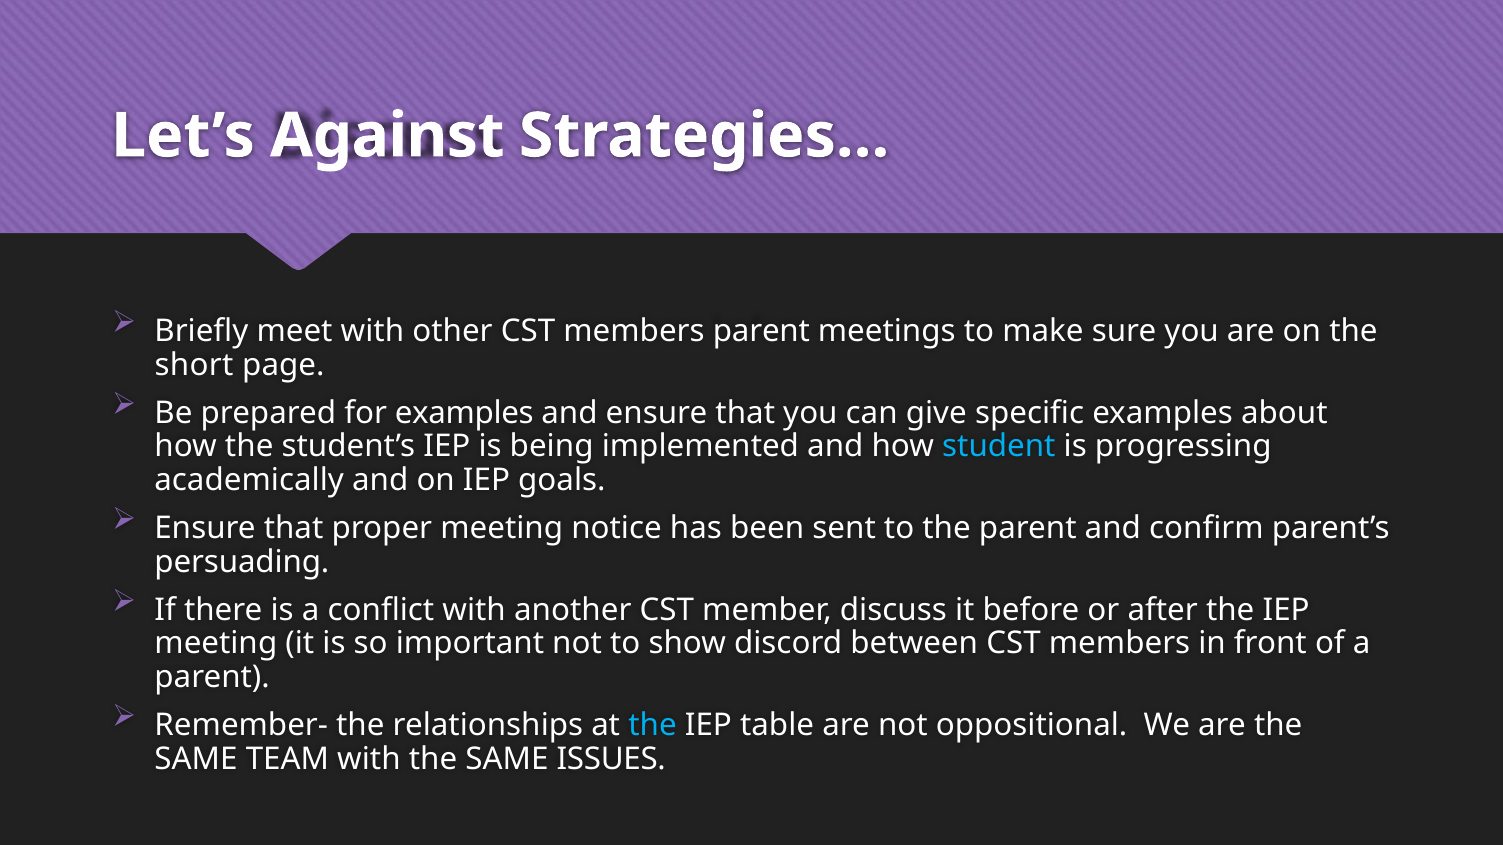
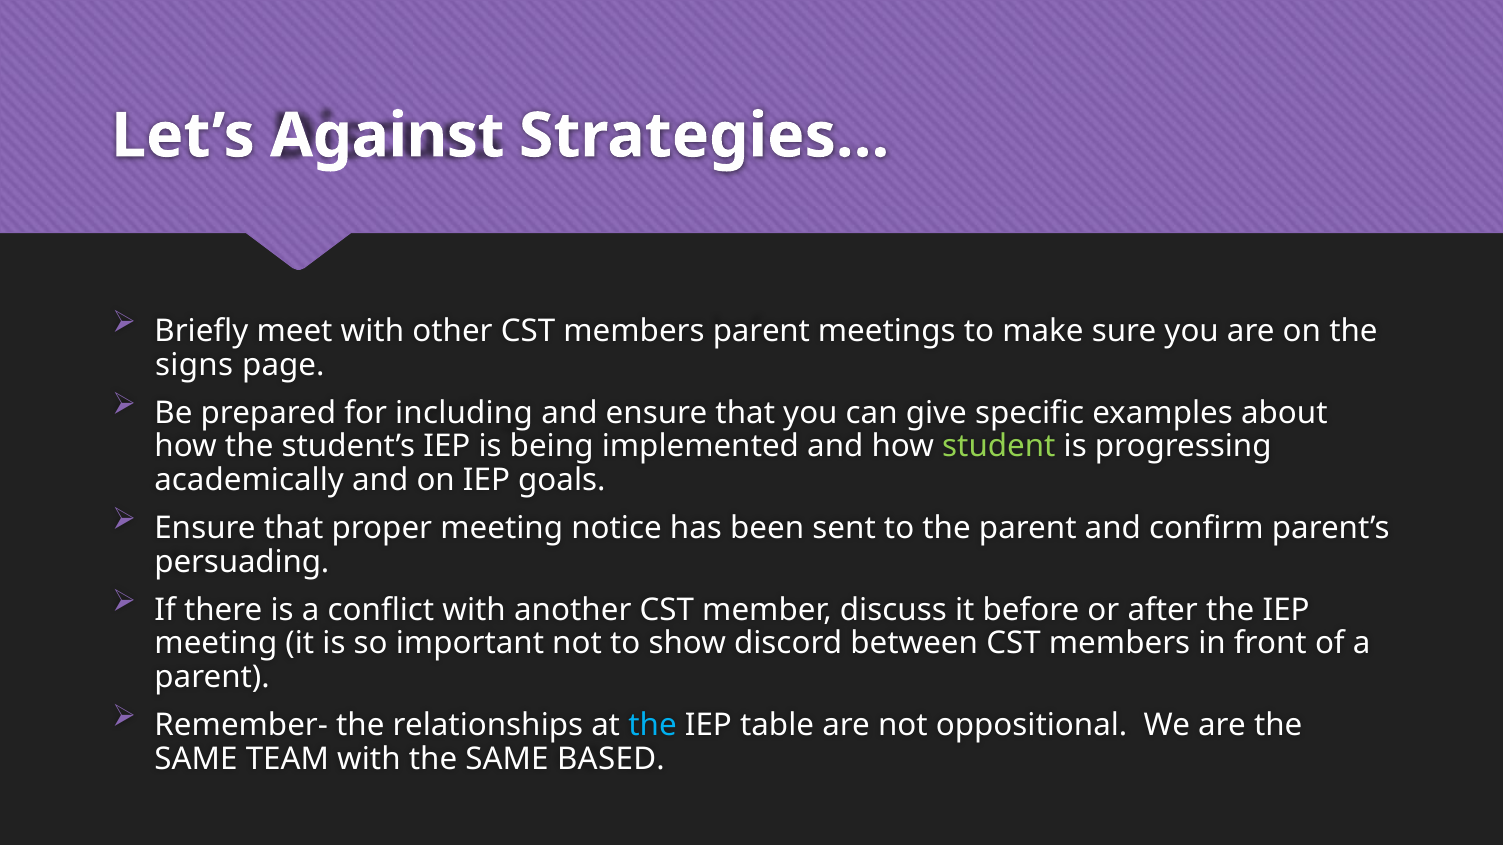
short: short -> signs
for examples: examples -> including
student colour: light blue -> light green
ISSUES: ISSUES -> BASED
